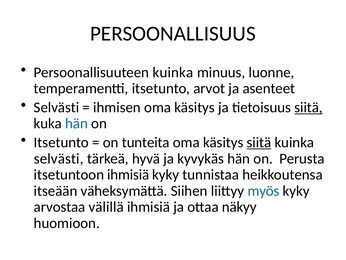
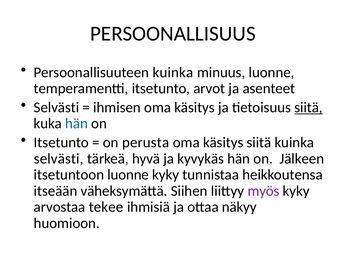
tunteita: tunteita -> perusta
siitä at (259, 142) underline: present -> none
Perusta: Perusta -> Jälkeen
itsetuntoon ihmisiä: ihmisiä -> luonne
myös colour: blue -> purple
välillä: välillä -> tekee
